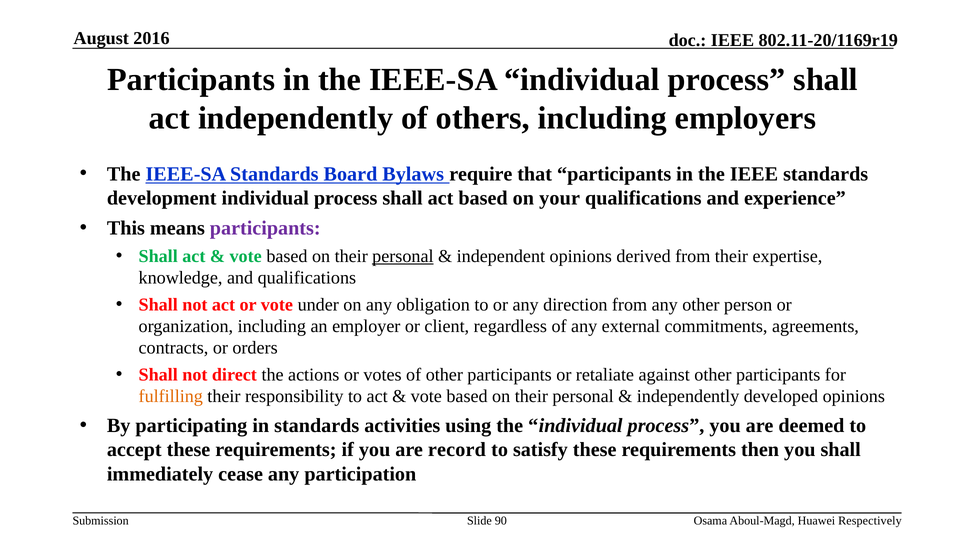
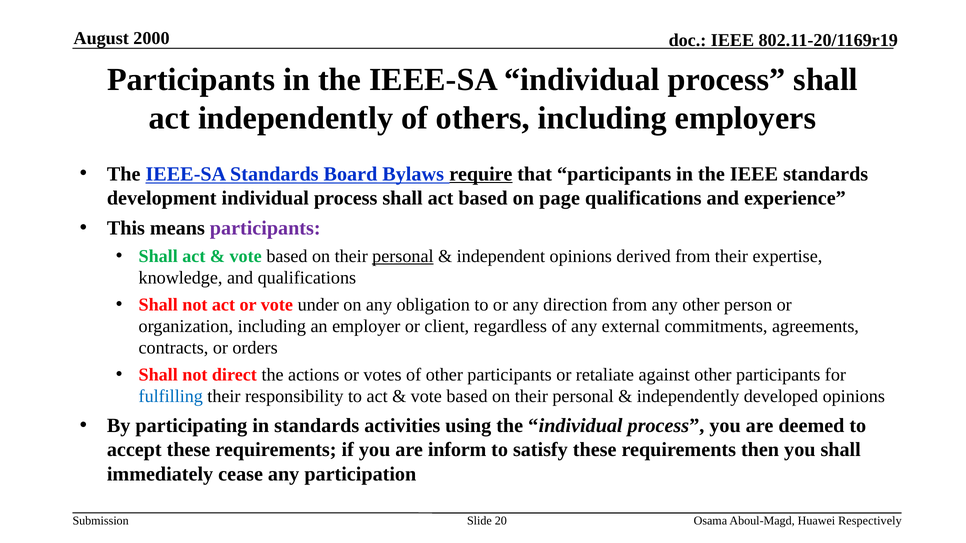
2016: 2016 -> 2000
require underline: none -> present
your: your -> page
fulfilling colour: orange -> blue
record: record -> inform
90: 90 -> 20
